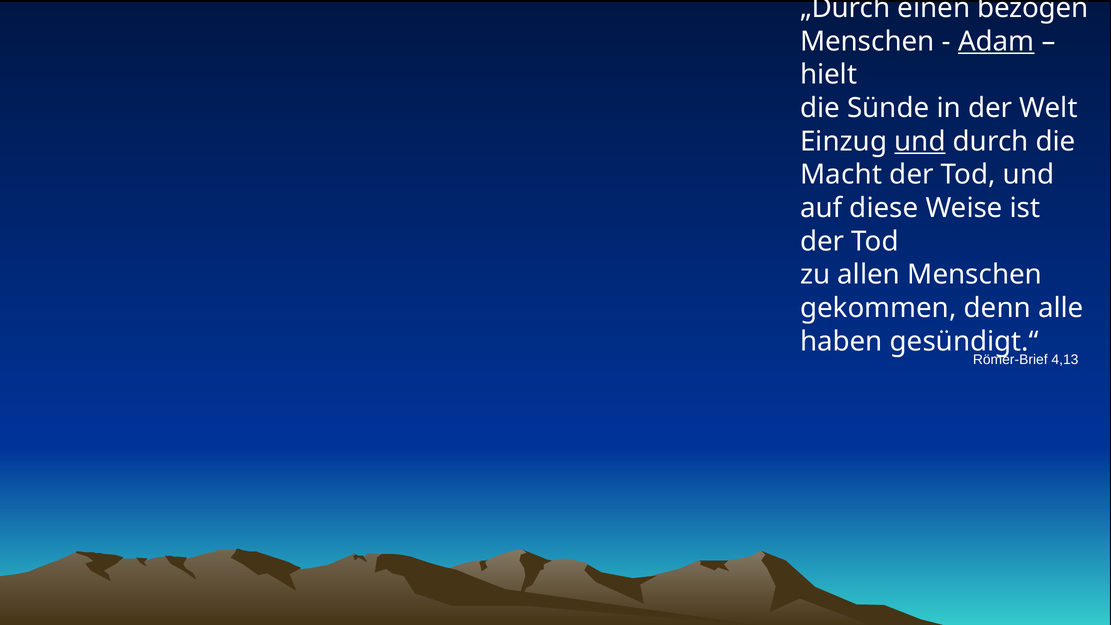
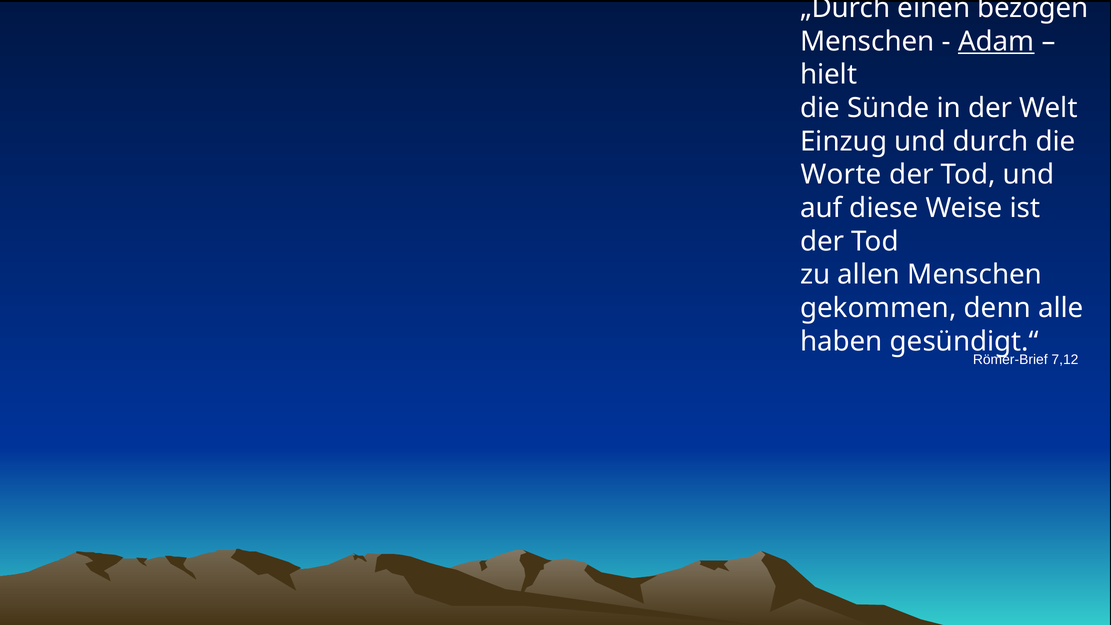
und at (920, 141) underline: present -> none
Macht: Macht -> Worte
4,13: 4,13 -> 7,12
